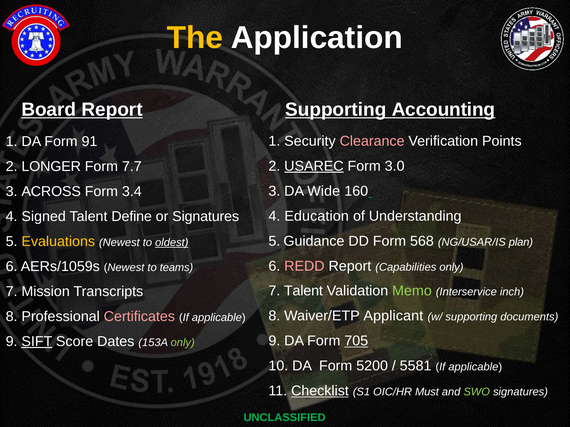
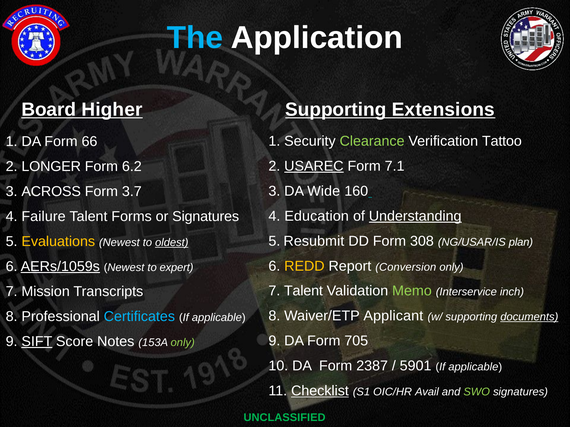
The colour: yellow -> light blue
Board Report: Report -> Higher
Accounting: Accounting -> Extensions
Clearance colour: pink -> light green
Points: Points -> Tattoo
91: 91 -> 66
3.0: 3.0 -> 7.1
7.7: 7.7 -> 6.2
3.4: 3.4 -> 3.7
Understanding underline: none -> present
Signed: Signed -> Failure
Define: Define -> Forms
Guidance: Guidance -> Resubmit
568: 568 -> 308
REDD colour: pink -> yellow
Capabilities: Capabilities -> Conversion
AERs/1059s underline: none -> present
teams: teams -> expert
documents underline: none -> present
Certificates colour: pink -> light blue
705 underline: present -> none
Dates: Dates -> Notes
5200: 5200 -> 2387
5581: 5581 -> 5901
Must: Must -> Avail
